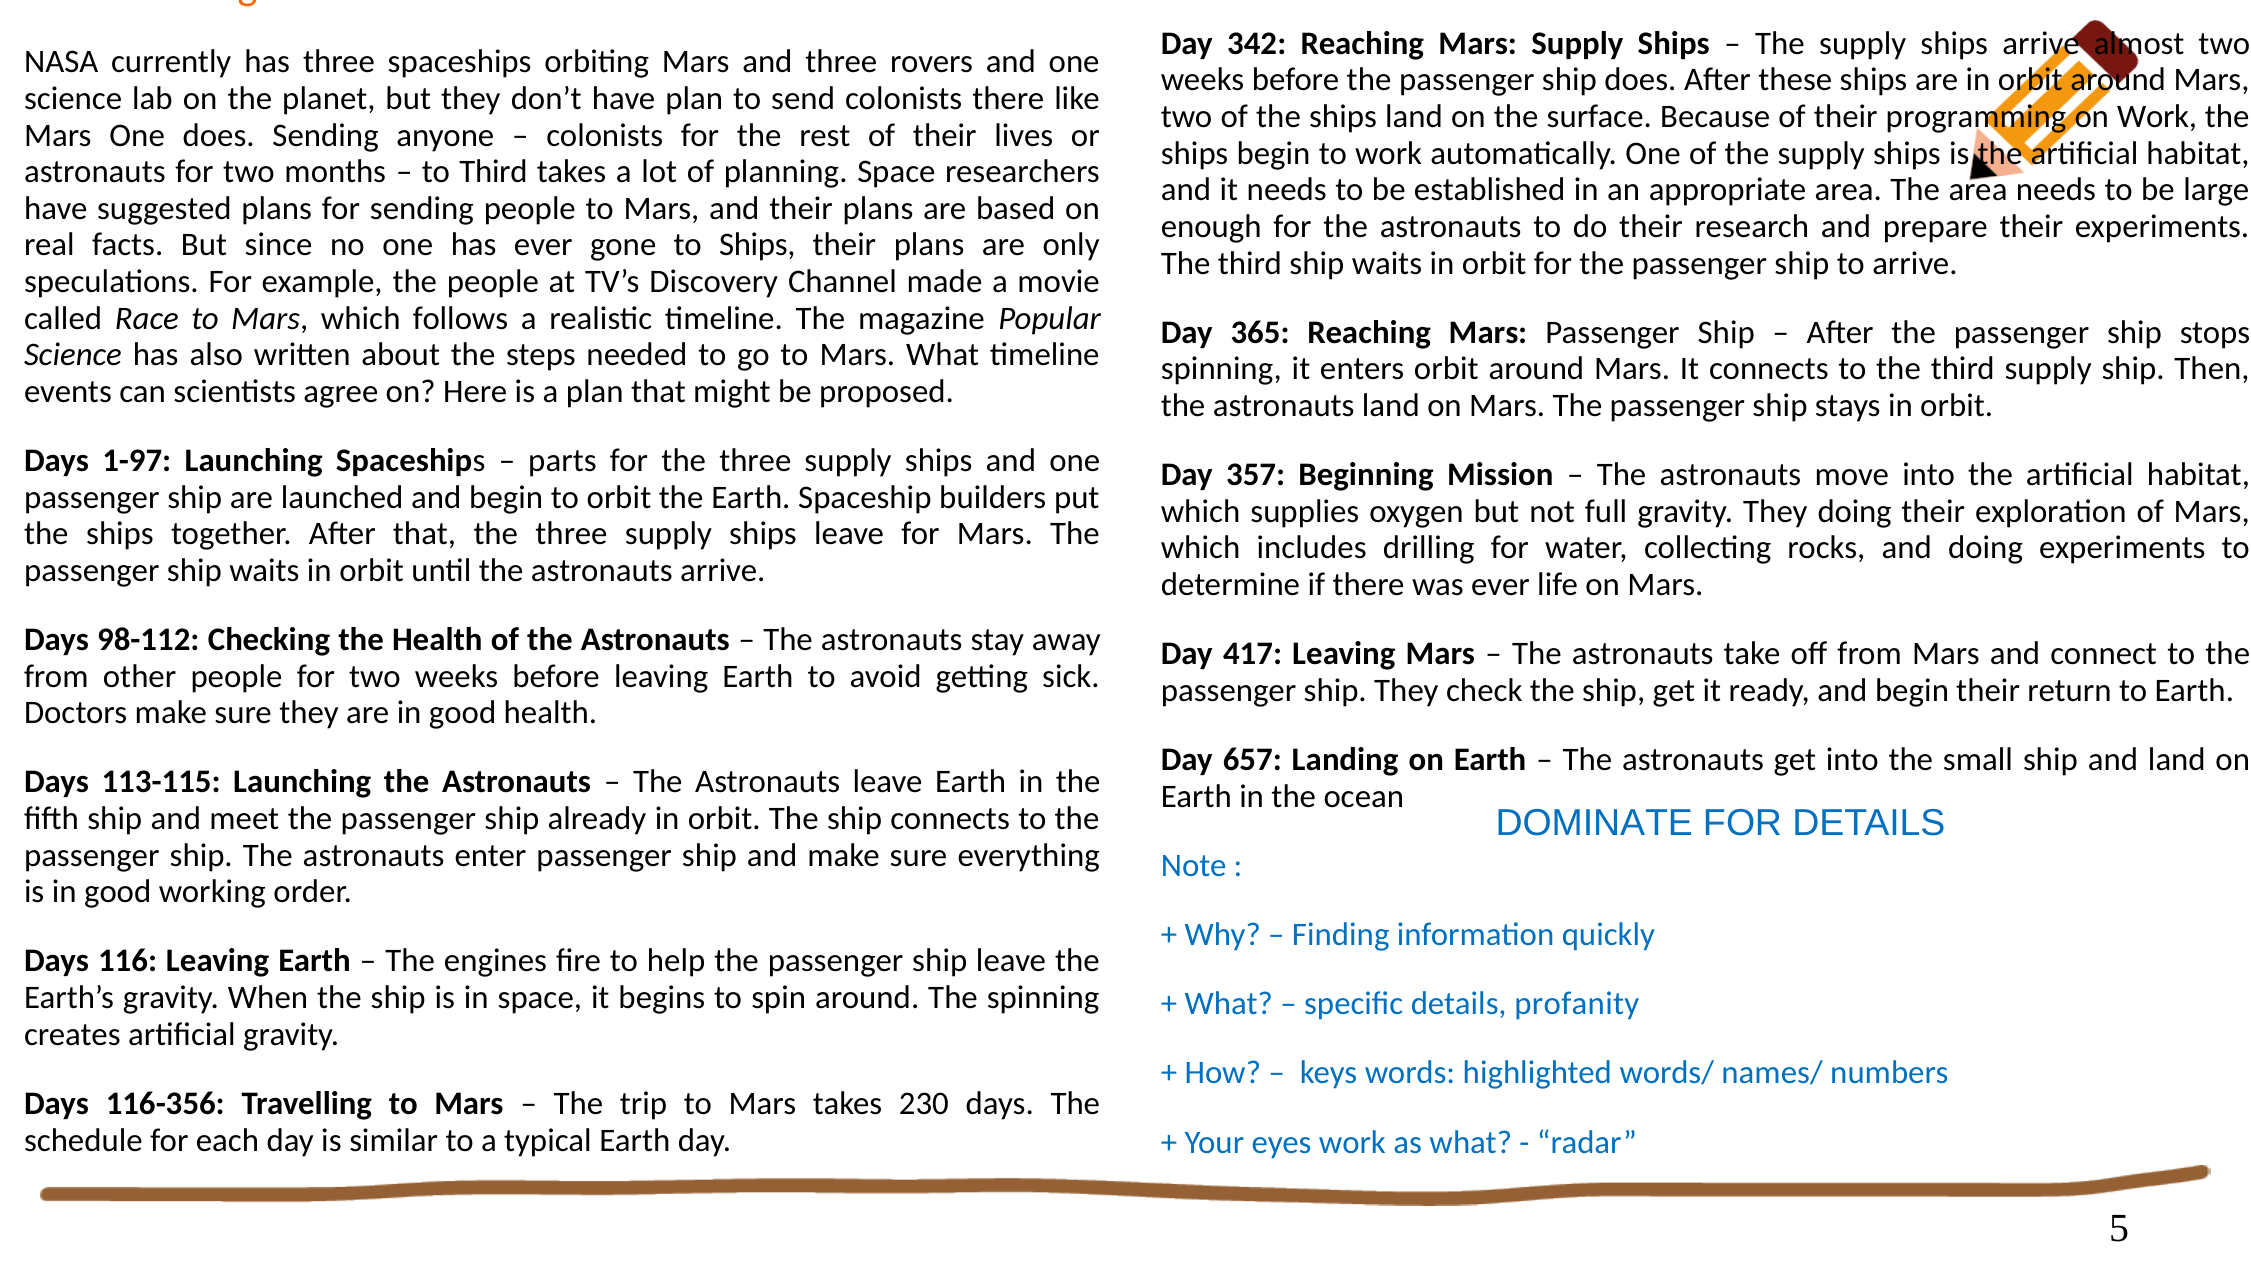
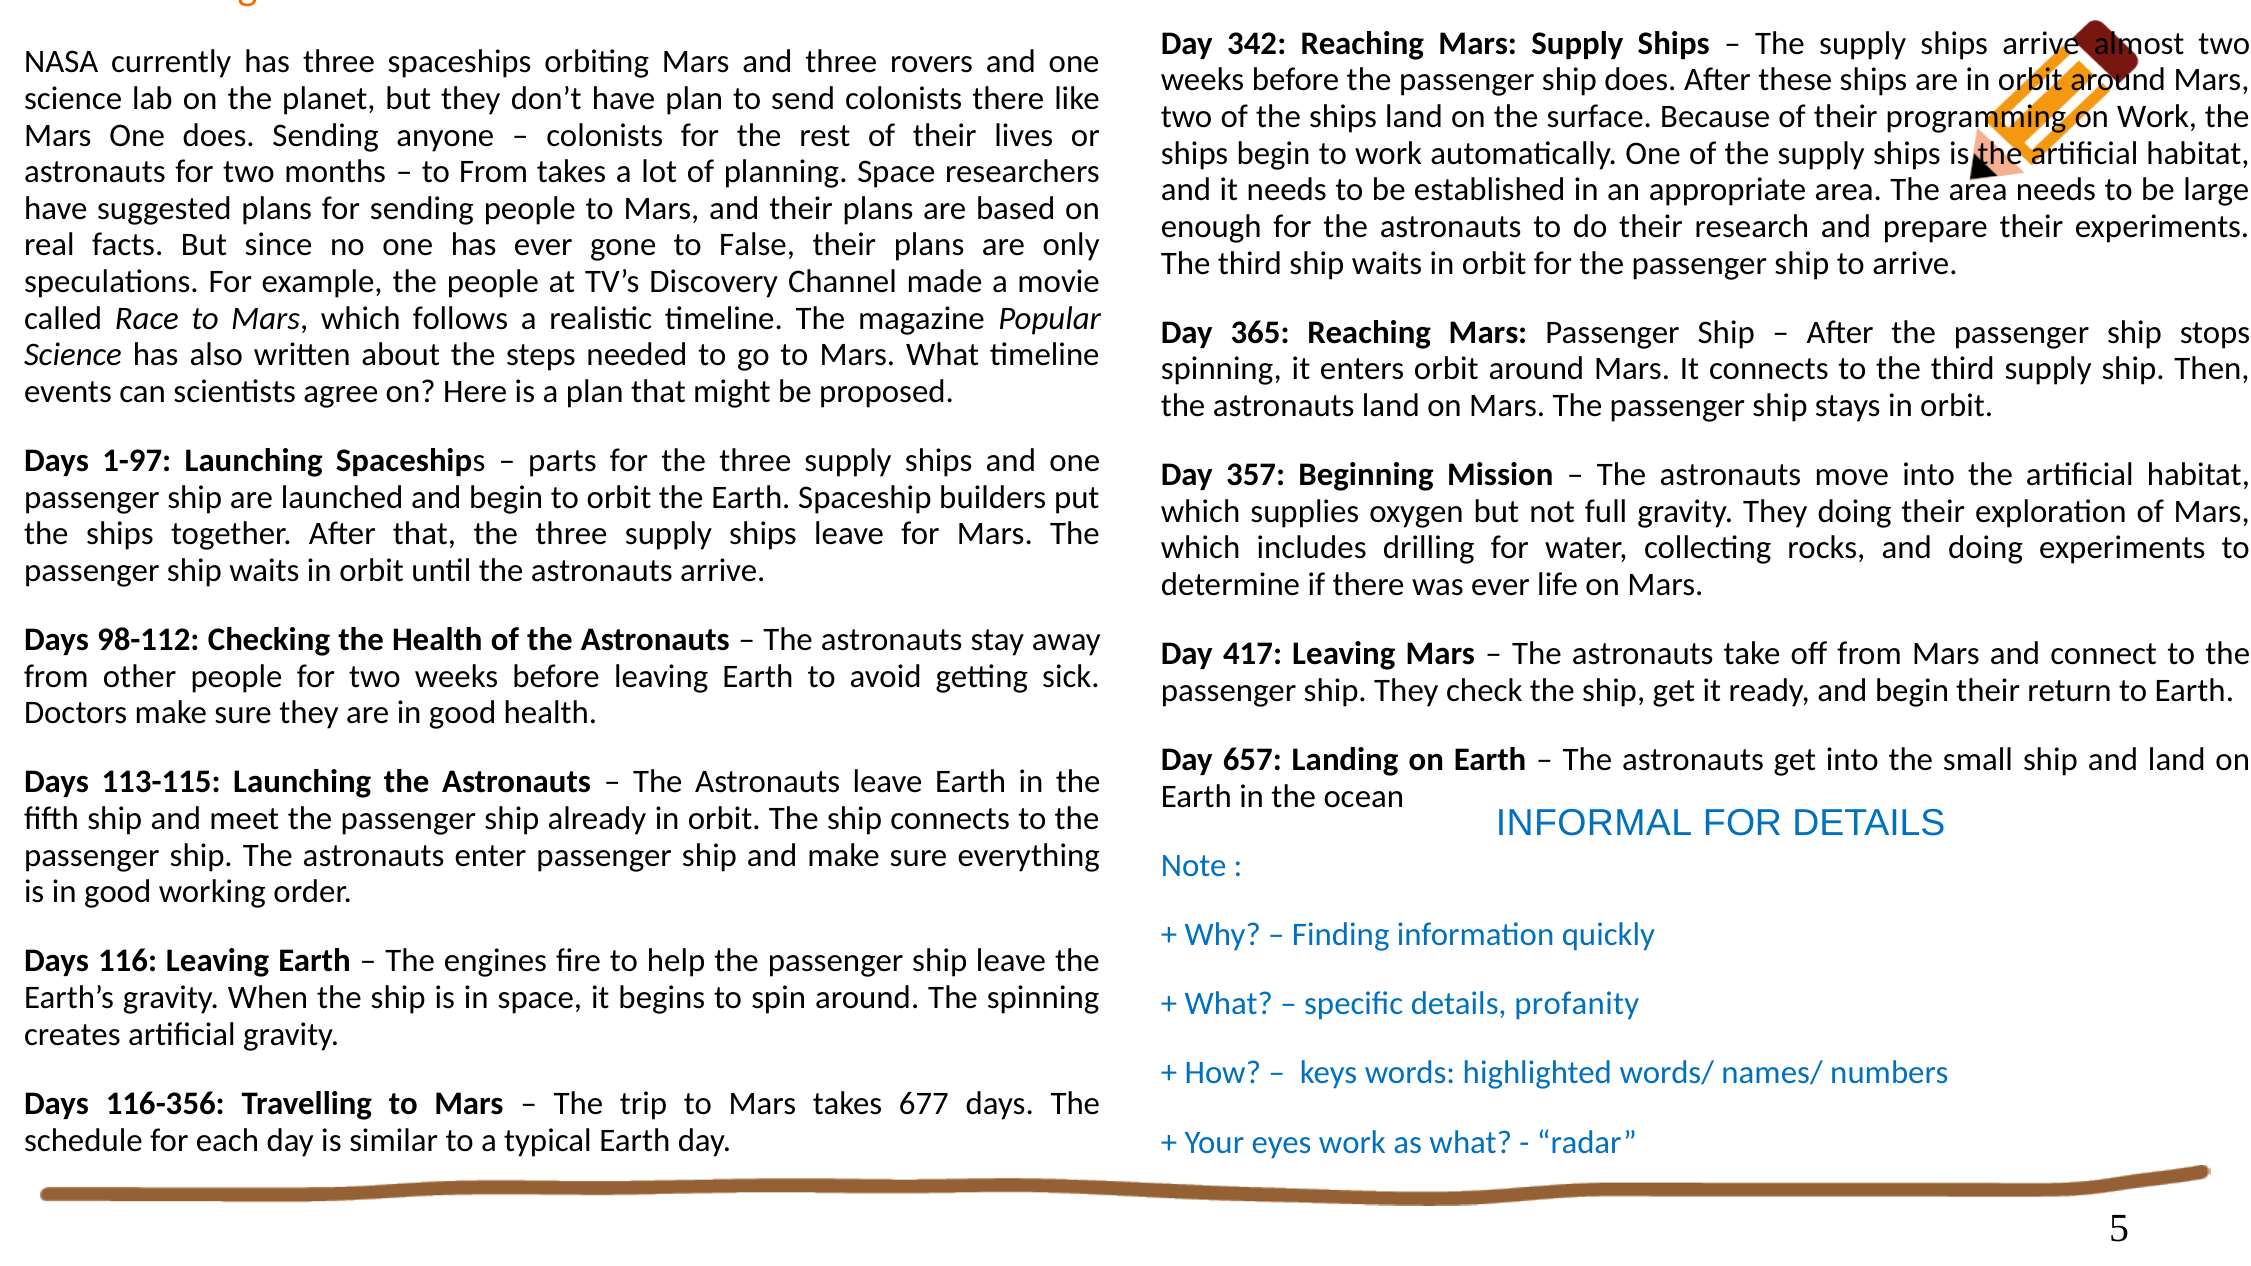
to Third: Third -> From
to Ships: Ships -> False
DOMINATE: DOMINATE -> INFORMAL
230: 230 -> 677
